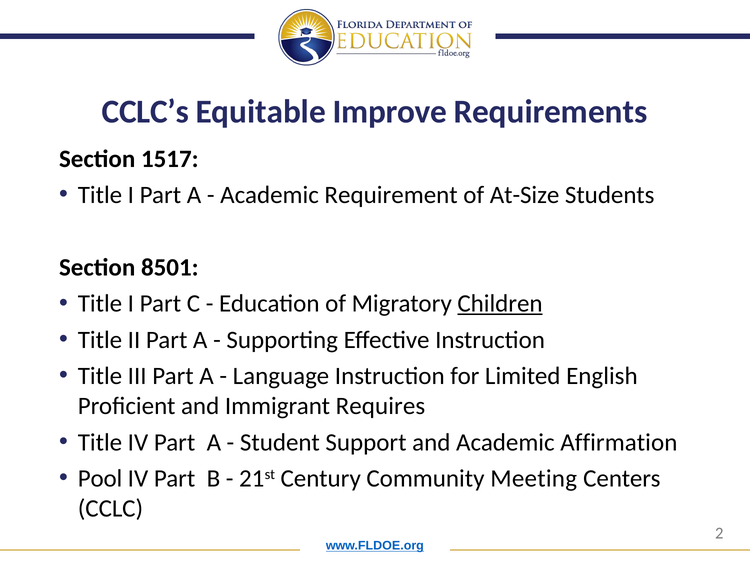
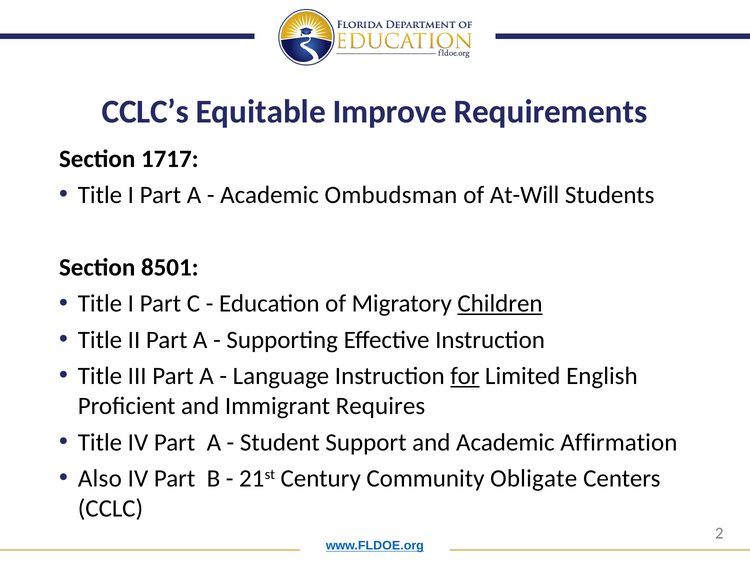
1517: 1517 -> 1717
Requirement: Requirement -> Ombudsman
At-Size: At-Size -> At-Will
for underline: none -> present
Pool: Pool -> Also
Meeting: Meeting -> Obligate
